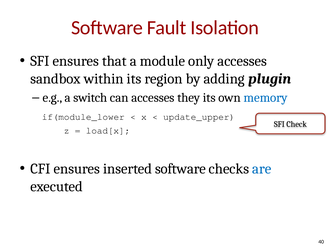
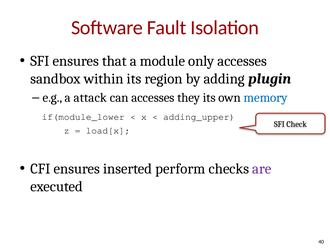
switch: switch -> attack
update_upper: update_upper -> adding_upper
inserted software: software -> perform
are colour: blue -> purple
